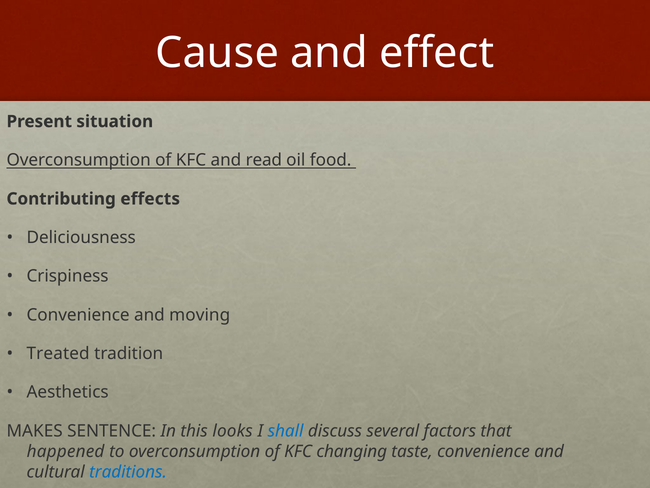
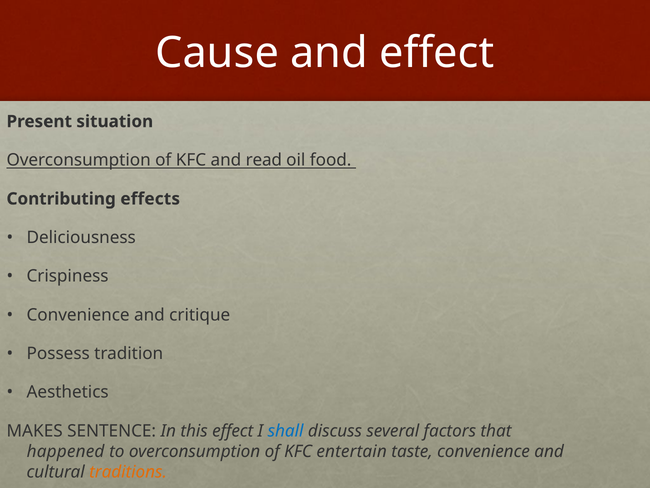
moving: moving -> critique
Treated: Treated -> Possess
this looks: looks -> effect
changing: changing -> entertain
traditions colour: blue -> orange
